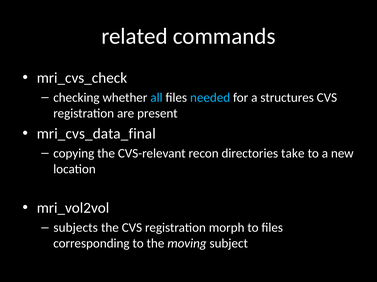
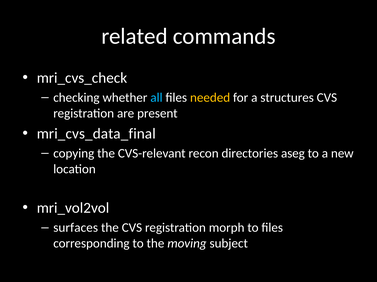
needed colour: light blue -> yellow
take: take -> aseg
subjects: subjects -> surfaces
